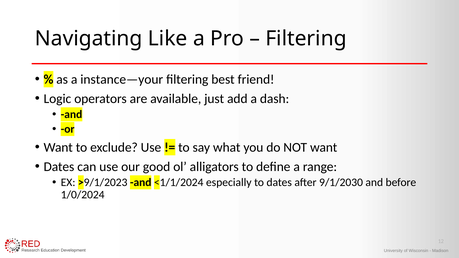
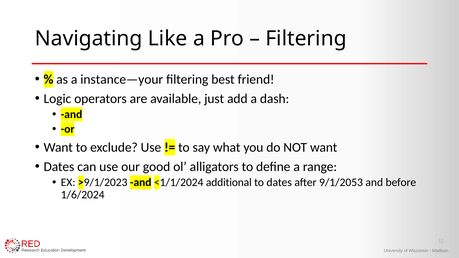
especially: especially -> additional
9/1/2030: 9/1/2030 -> 9/1/2053
1/0/2024: 1/0/2024 -> 1/6/2024
